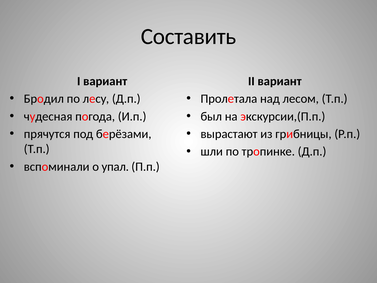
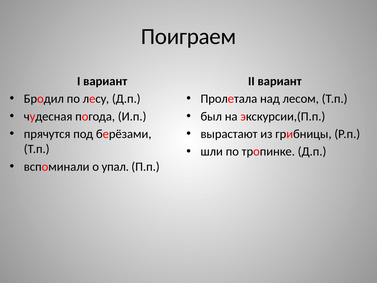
Составить: Составить -> Поиграем
